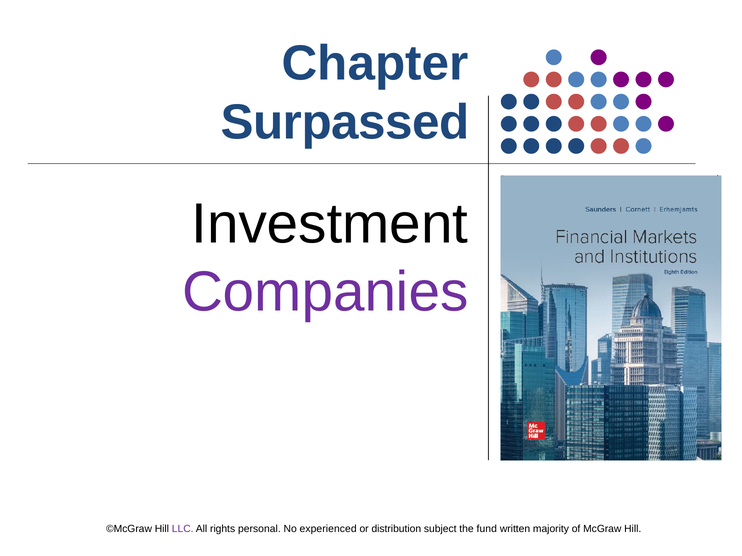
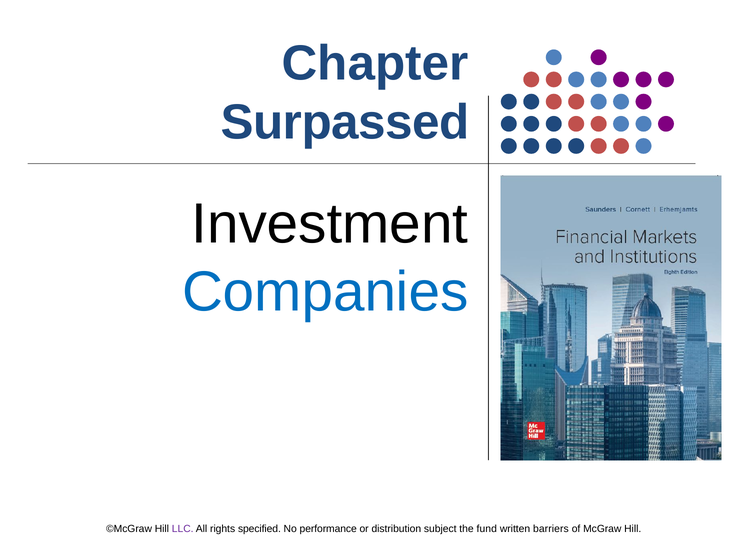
Companies colour: purple -> blue
personal: personal -> specified
experienced: experienced -> performance
majority: majority -> barriers
